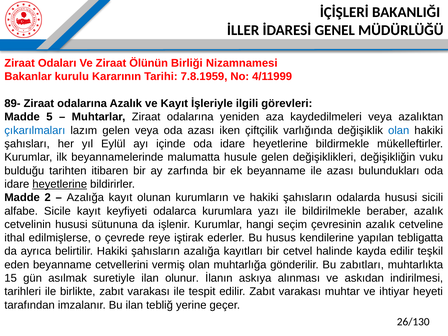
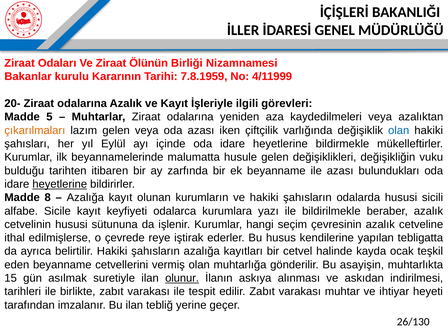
89-: 89- -> 20-
çıkarılmaları colour: blue -> orange
2: 2 -> 8
kayda edilir: edilir -> ocak
zabıtları: zabıtları -> asayişin
olunur underline: none -> present
